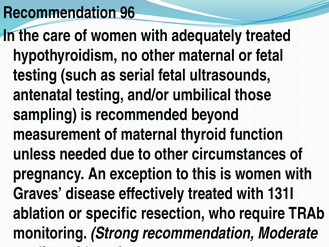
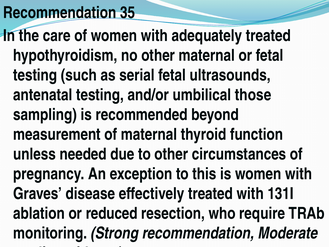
96: 96 -> 35
specific: specific -> reduced
